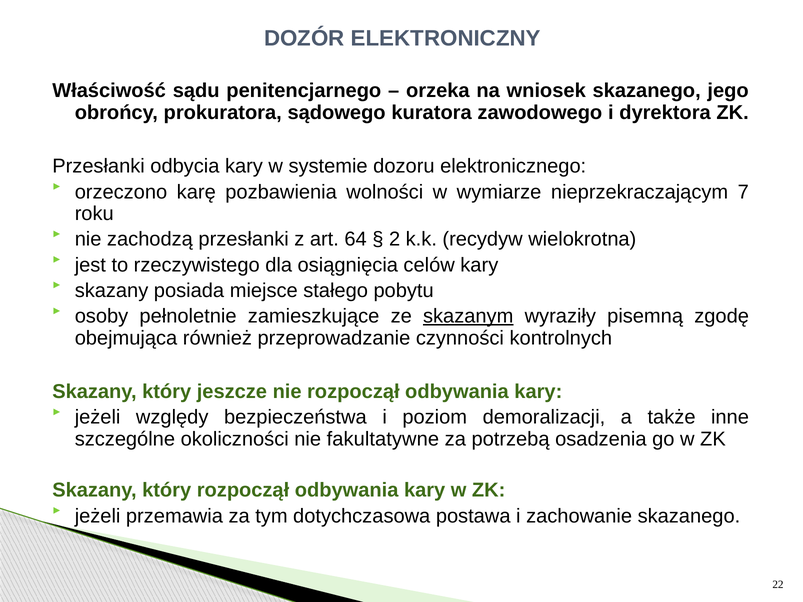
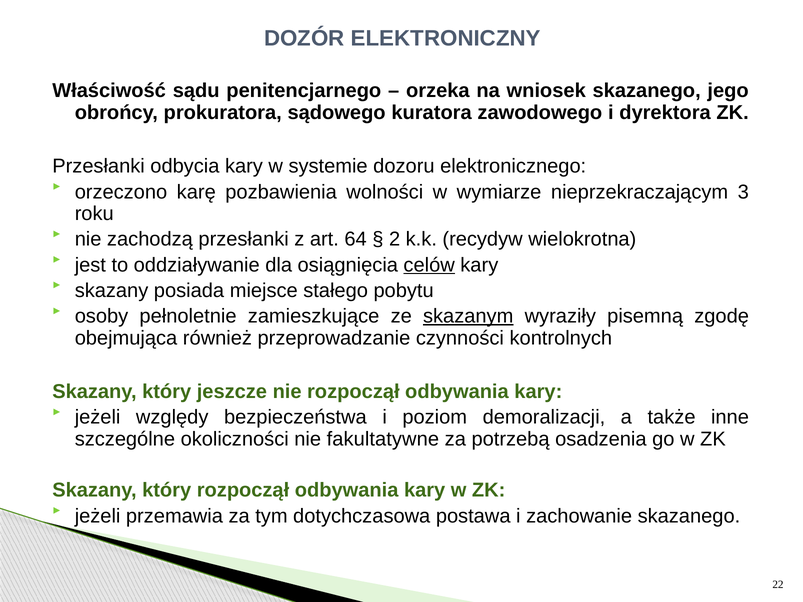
7: 7 -> 3
rzeczywistego: rzeczywistego -> oddziaływanie
celów underline: none -> present
